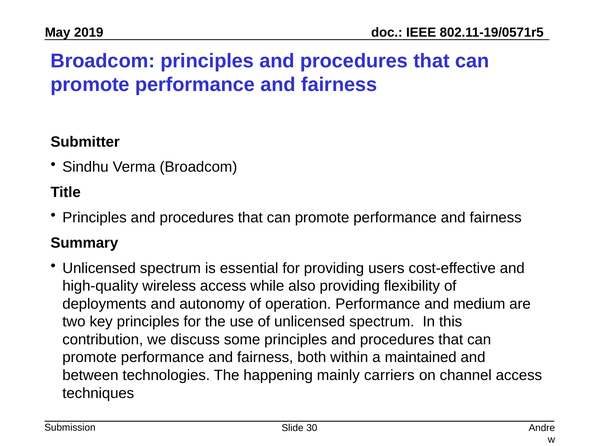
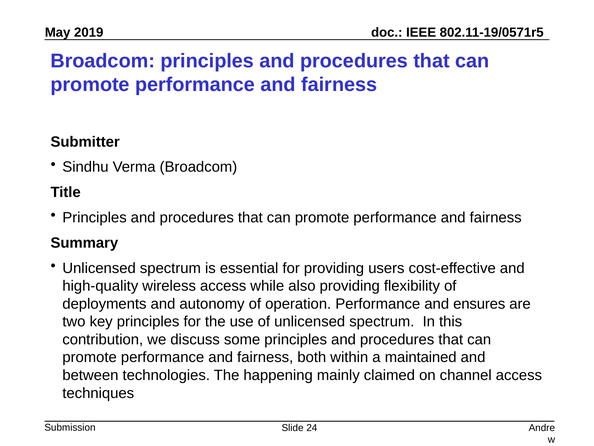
medium: medium -> ensures
carriers: carriers -> claimed
30: 30 -> 24
